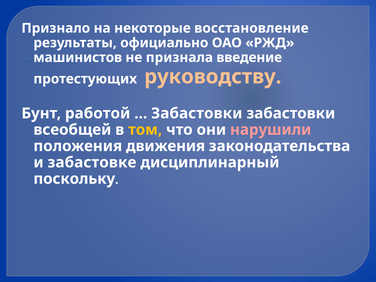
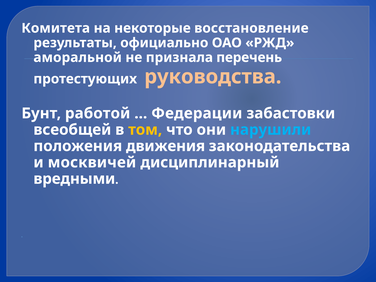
Признало: Признало -> Комитета
машинистов: машинистов -> аморальной
введение: введение -> перечень
руководству: руководству -> руководства
Забастовки at (197, 113): Забастовки -> Федерации
нарушили colour: pink -> light blue
забастовке: забастовке -> москвичей
поскольку: поскольку -> вредными
